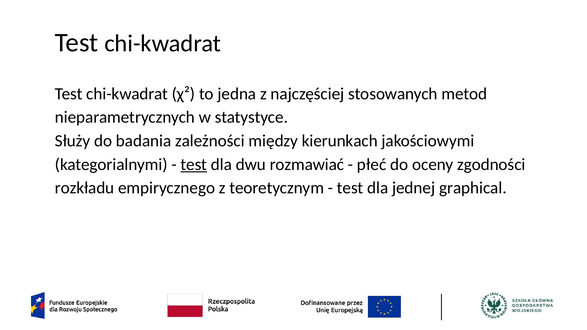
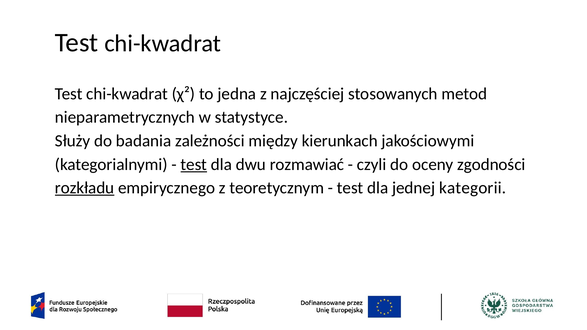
płeć: płeć -> czyli
rozkładu underline: none -> present
graphical: graphical -> kategorii
